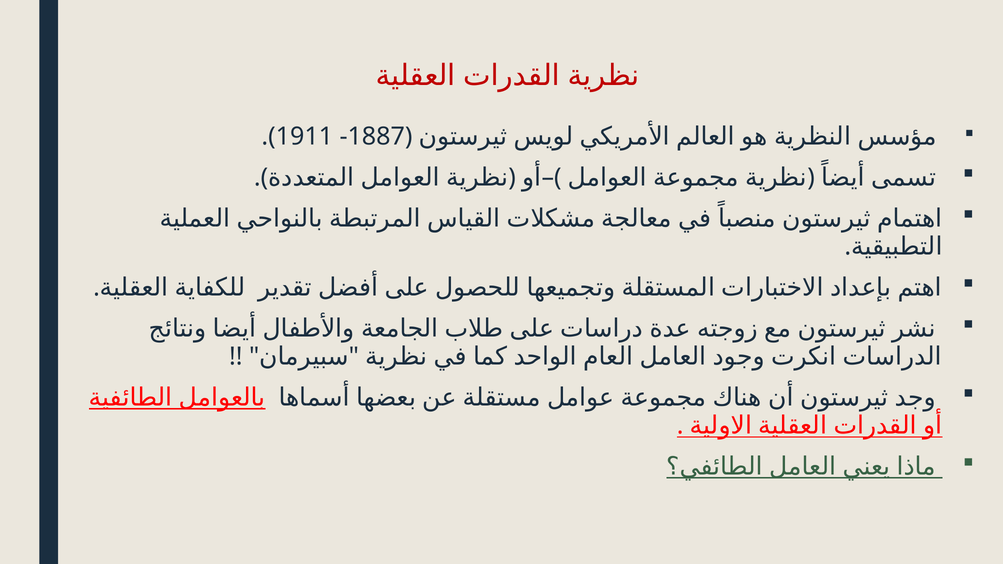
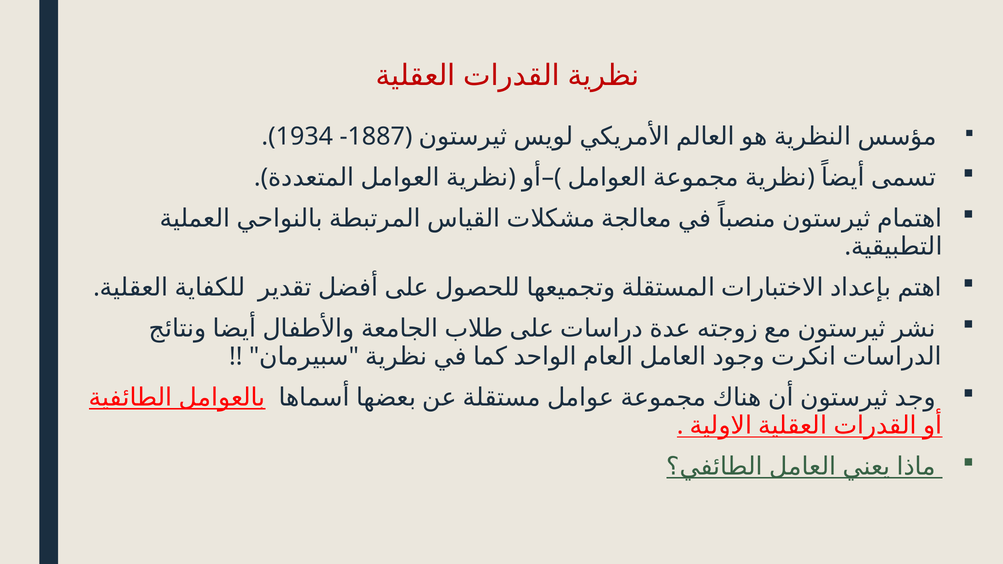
1911: 1911 -> 1934
